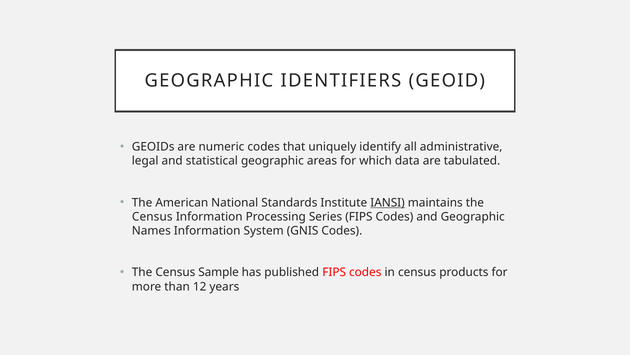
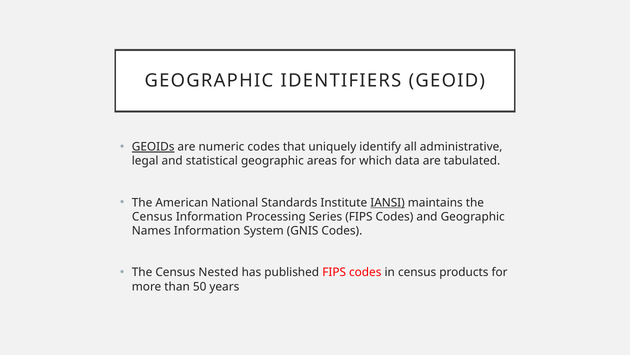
GEOIDs underline: none -> present
Sample: Sample -> Nested
12: 12 -> 50
